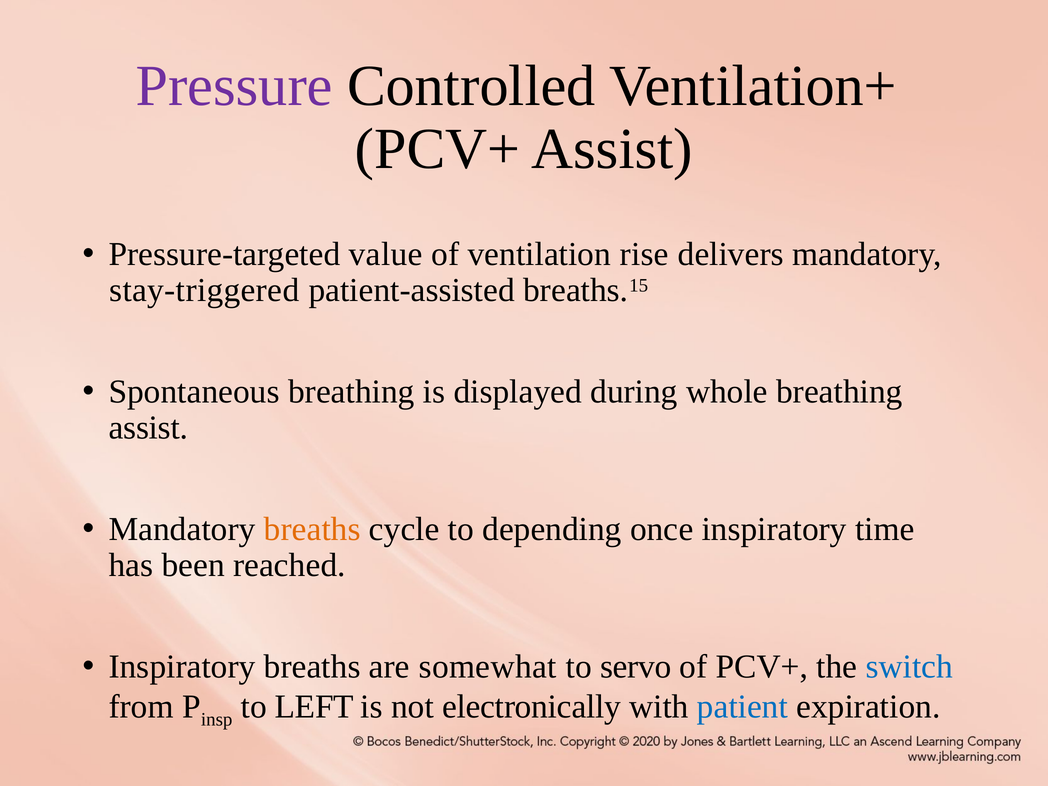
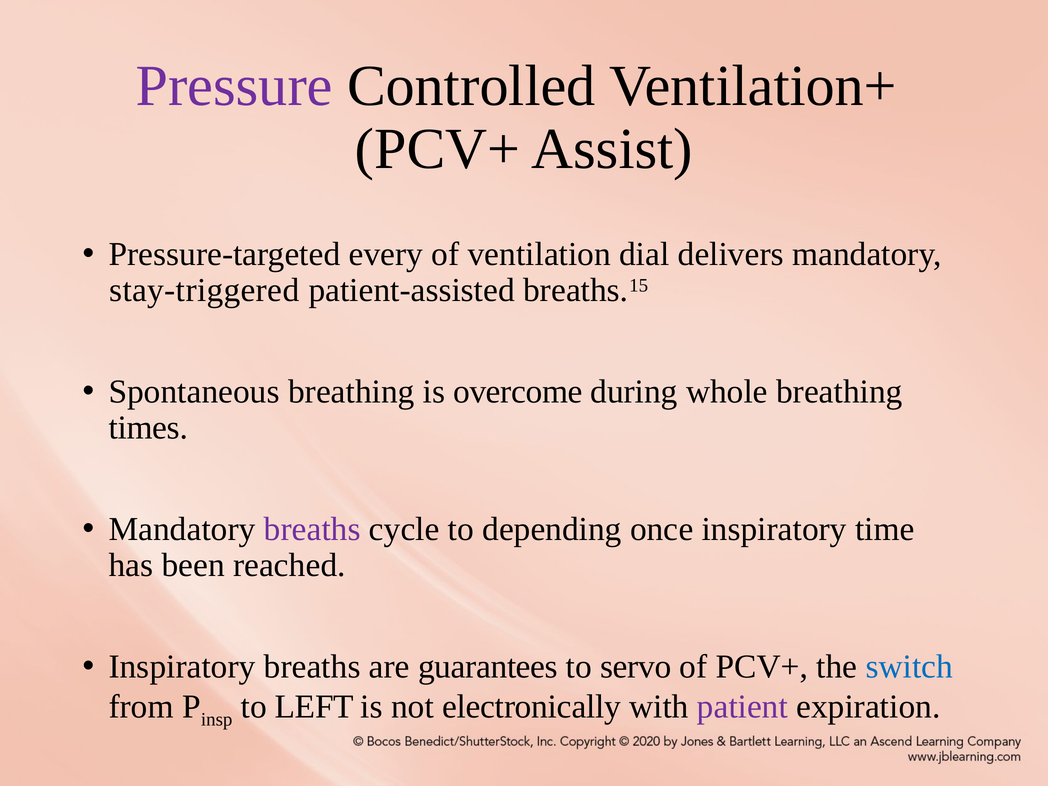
value: value -> every
rise: rise -> dial
displayed: displayed -> overcome
assist at (148, 428): assist -> times
breaths at (312, 529) colour: orange -> purple
somewhat: somewhat -> guarantees
patient colour: blue -> purple
